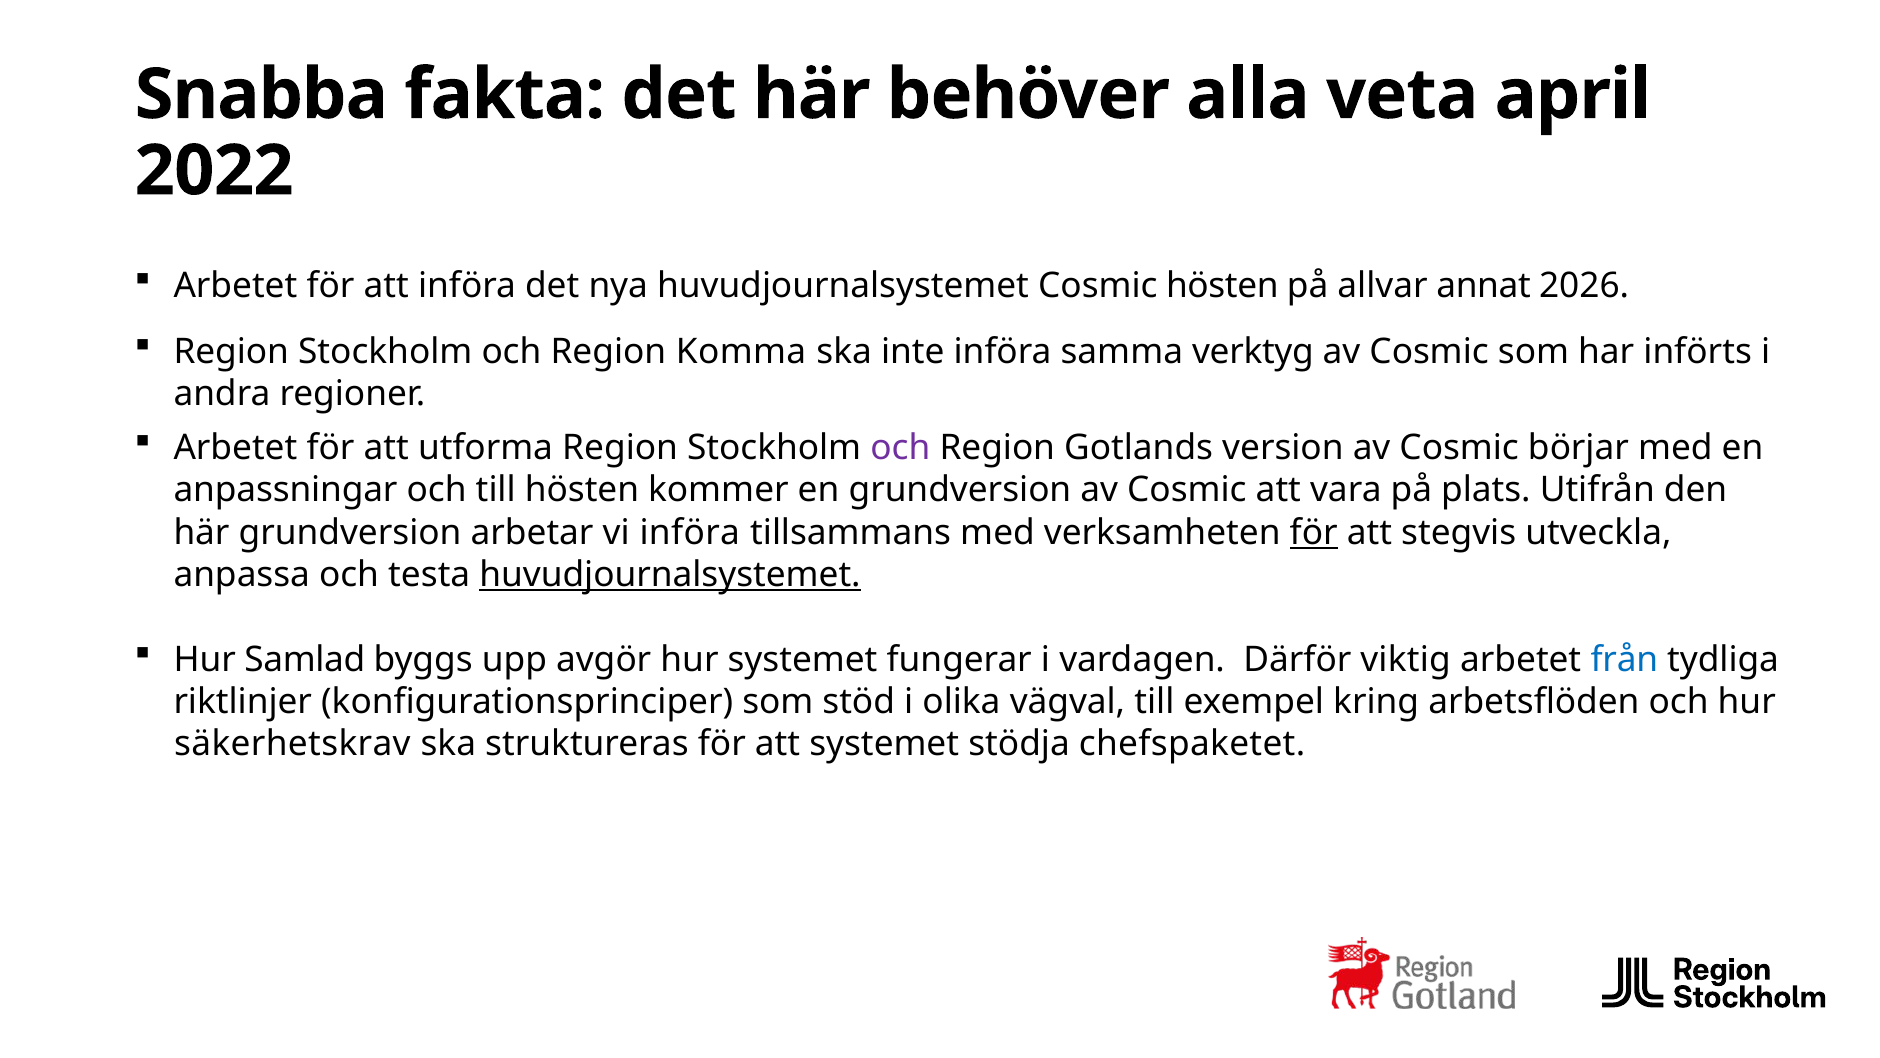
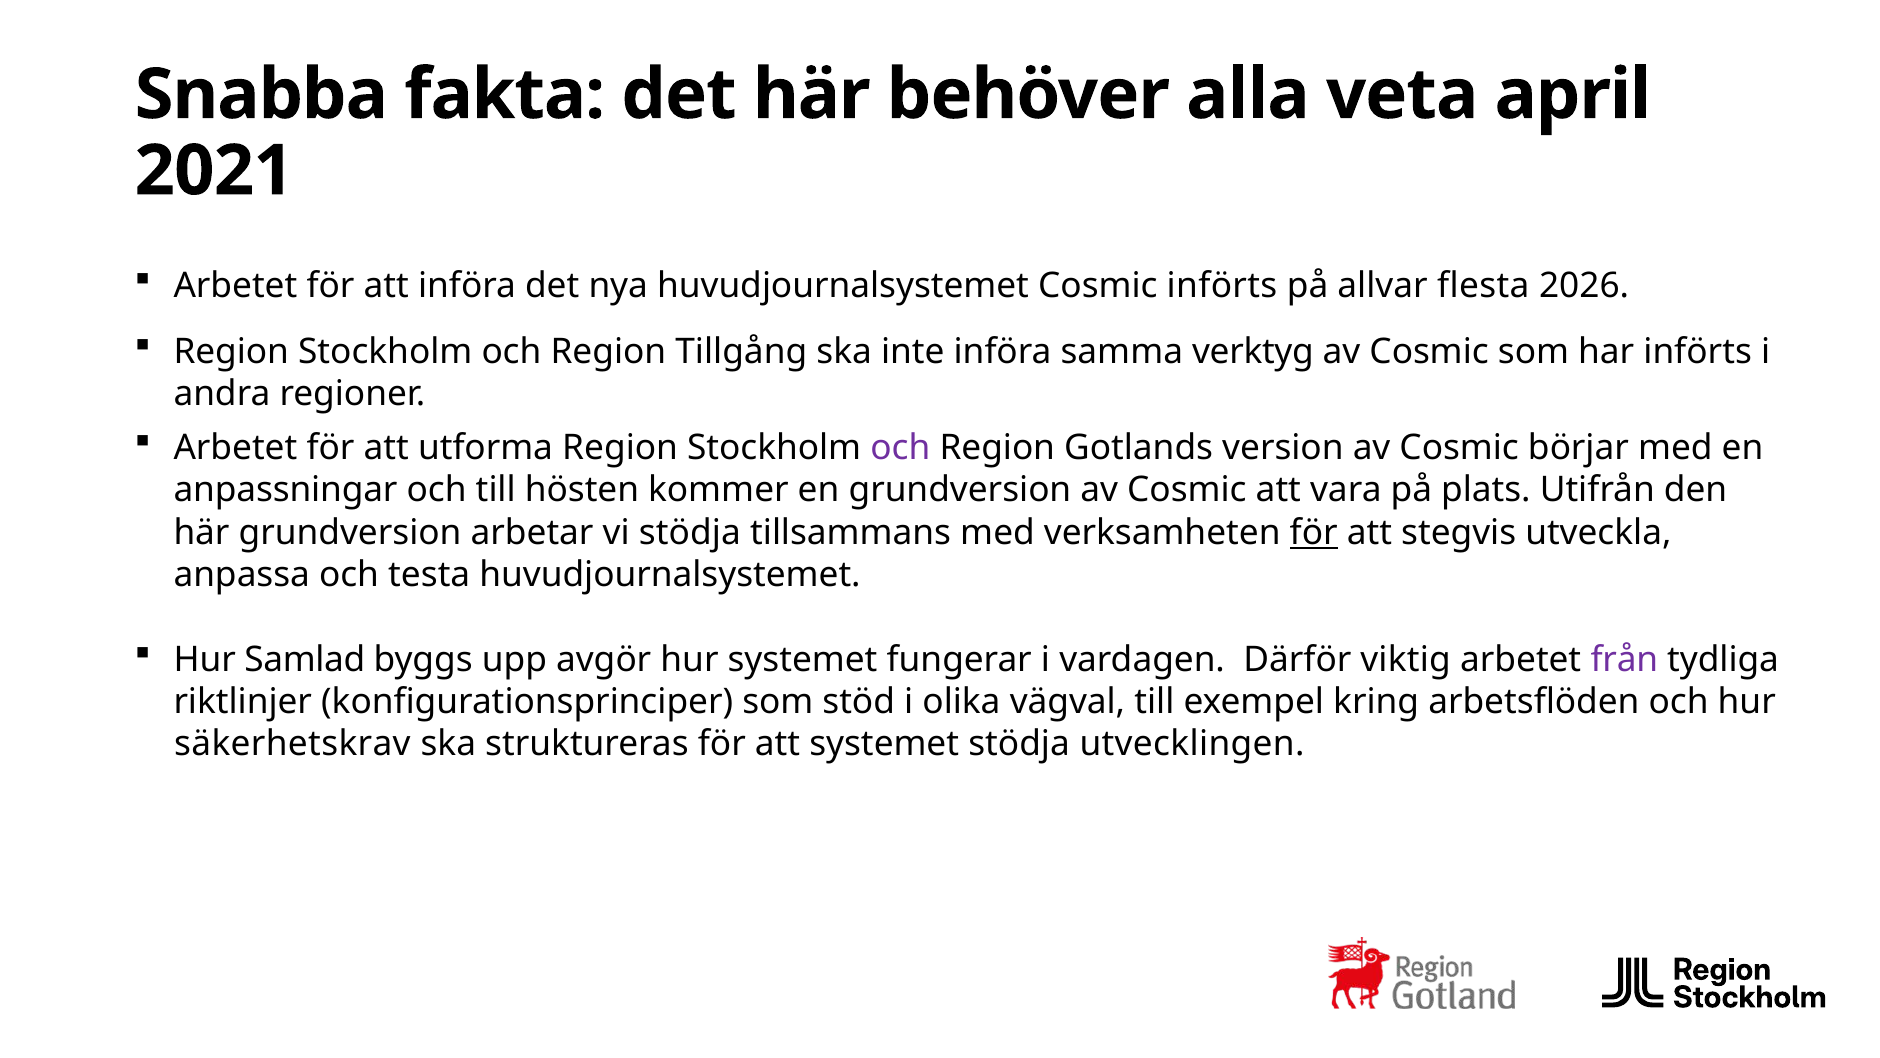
2022: 2022 -> 2021
Cosmic hösten: hösten -> införts
annat: annat -> flesta
Komma: Komma -> Tillgång
vi införa: införa -> stödja
huvudjournalsystemet at (670, 575) underline: present -> none
från colour: blue -> purple
chefspaketet: chefspaketet -> utvecklingen
